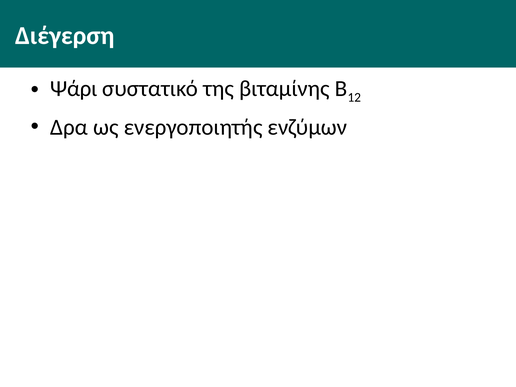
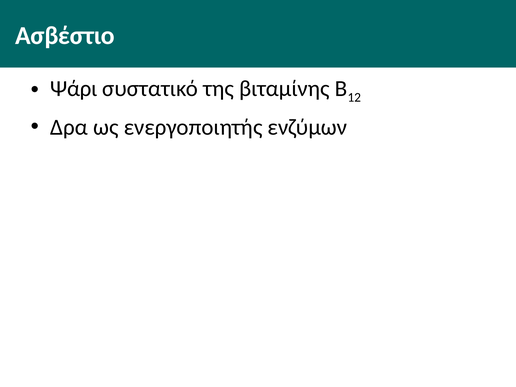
Διέγερση: Διέγερση -> Ασβέστιο
